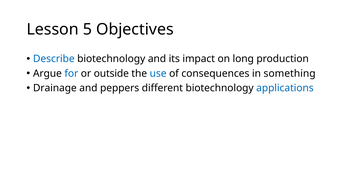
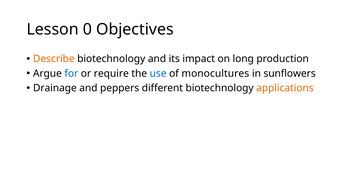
5: 5 -> 0
Describe colour: blue -> orange
outside: outside -> require
consequences: consequences -> monocultures
something: something -> sunflowers
applications colour: blue -> orange
